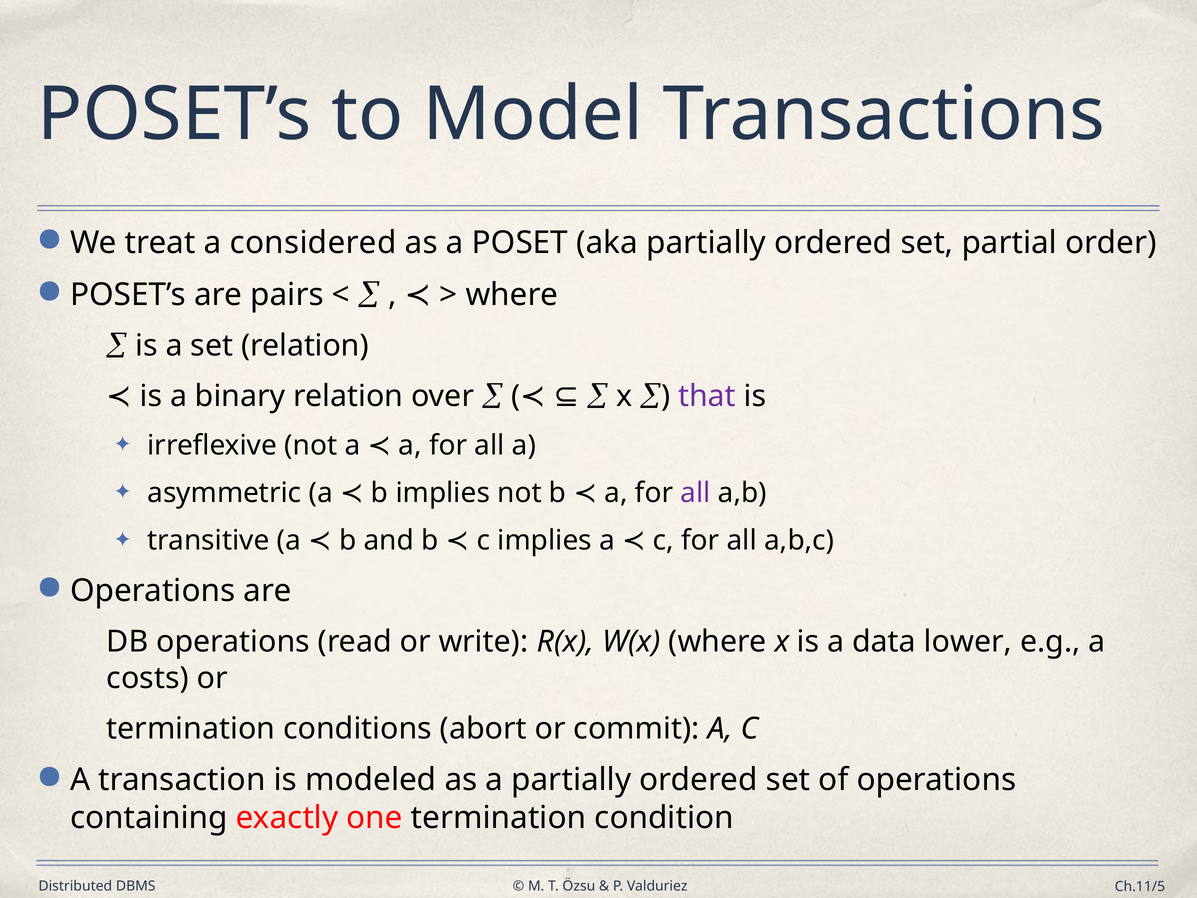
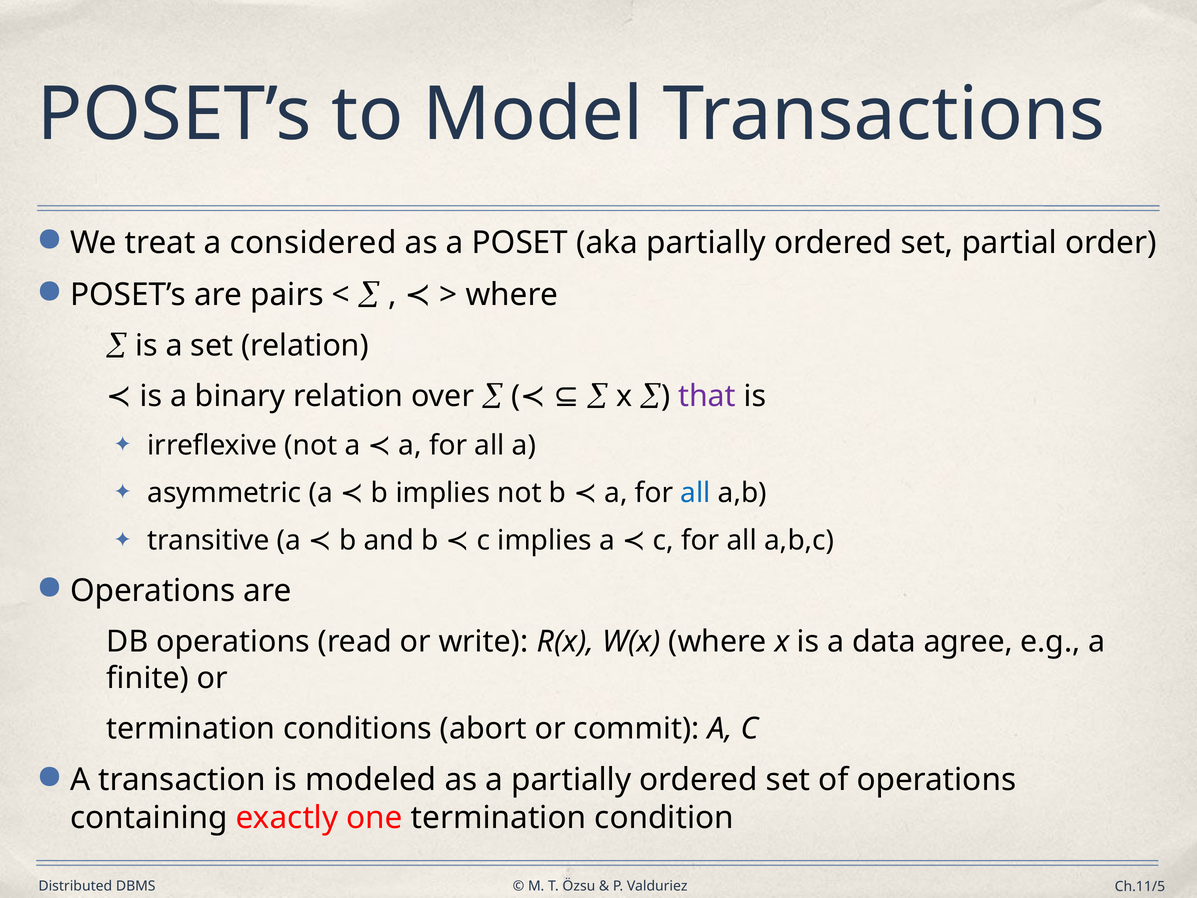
all at (695, 493) colour: purple -> blue
lower: lower -> agree
costs: costs -> finite
